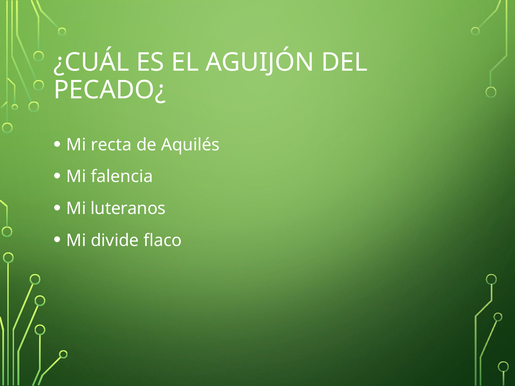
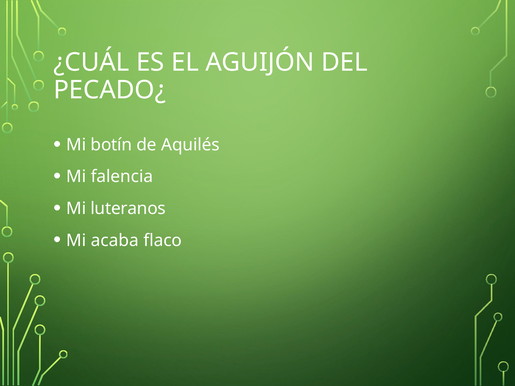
recta: recta -> botín
divide: divide -> acaba
